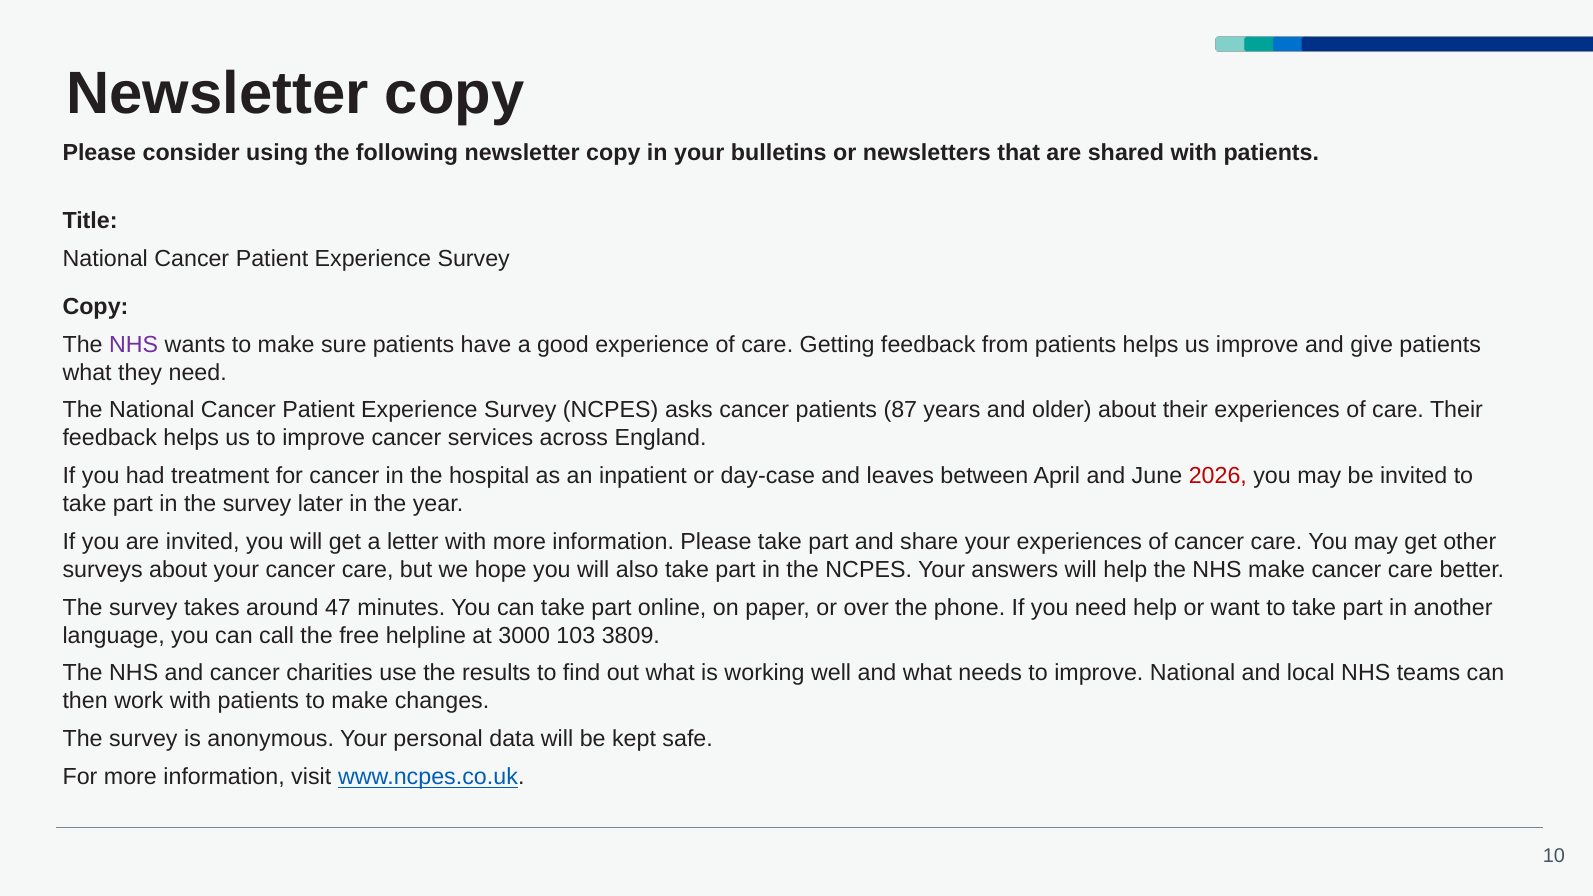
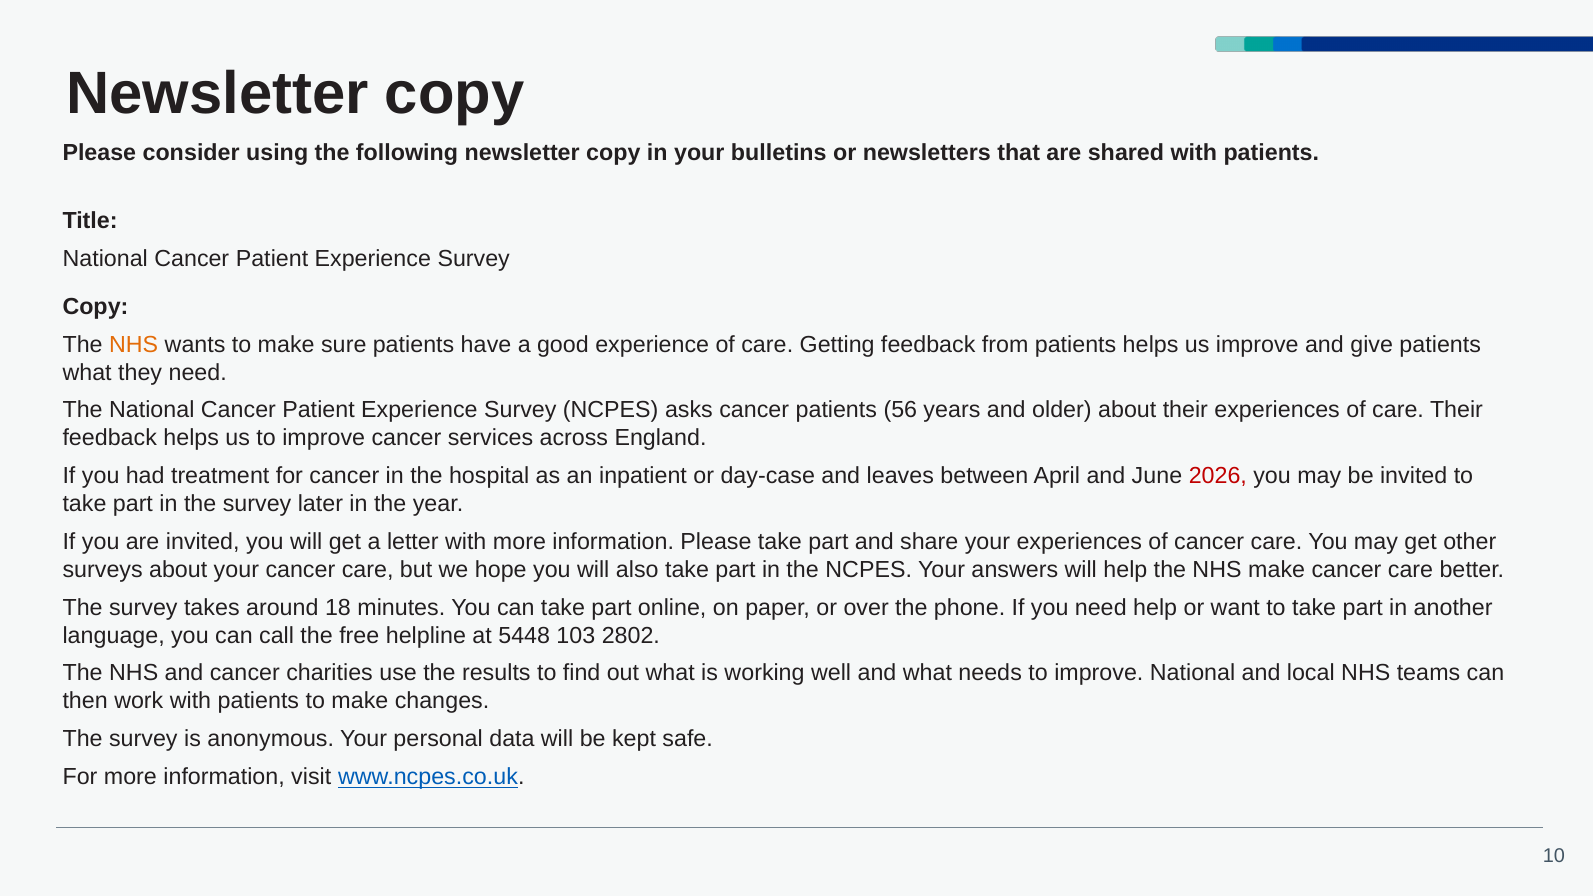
NHS at (134, 344) colour: purple -> orange
87: 87 -> 56
47: 47 -> 18
3000: 3000 -> 5448
3809: 3809 -> 2802
